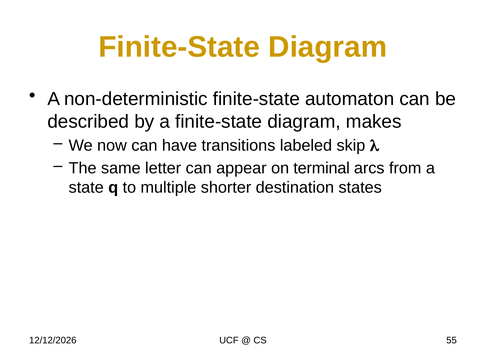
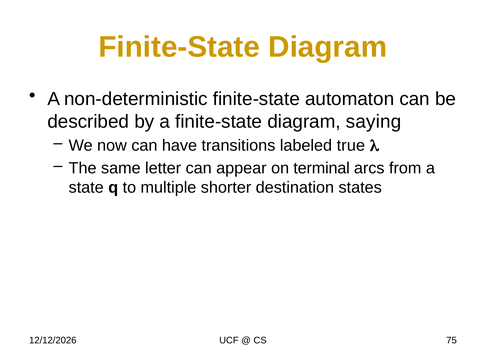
makes: makes -> saying
skip: skip -> true
55: 55 -> 75
